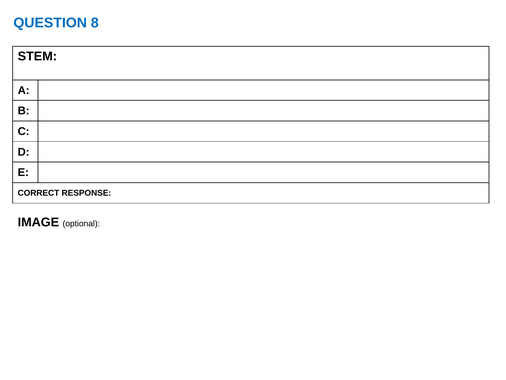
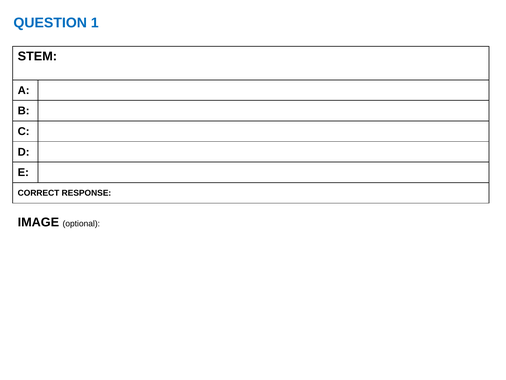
8: 8 -> 1
